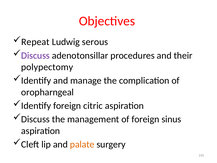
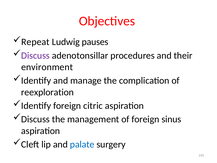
serous: serous -> pauses
polypectomy: polypectomy -> environment
oropharngeal: oropharngeal -> reexploration
palate colour: orange -> blue
